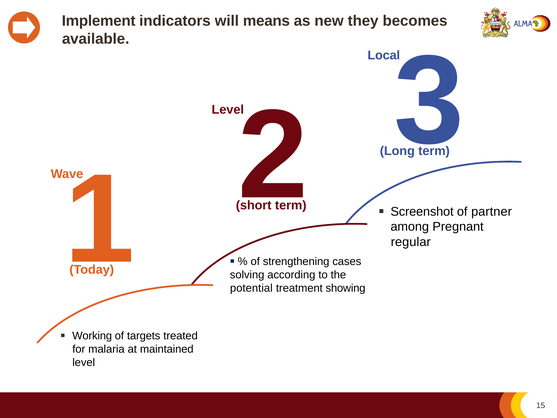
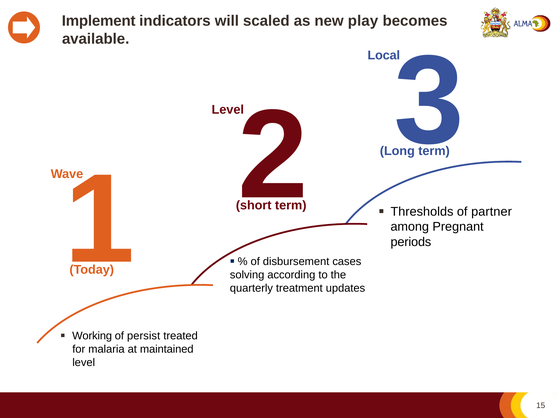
means: means -> scaled
they: they -> play
Screenshot: Screenshot -> Thresholds
regular: regular -> periods
strengthening: strengthening -> disbursement
potential: potential -> quarterly
showing: showing -> updates
targets: targets -> persist
